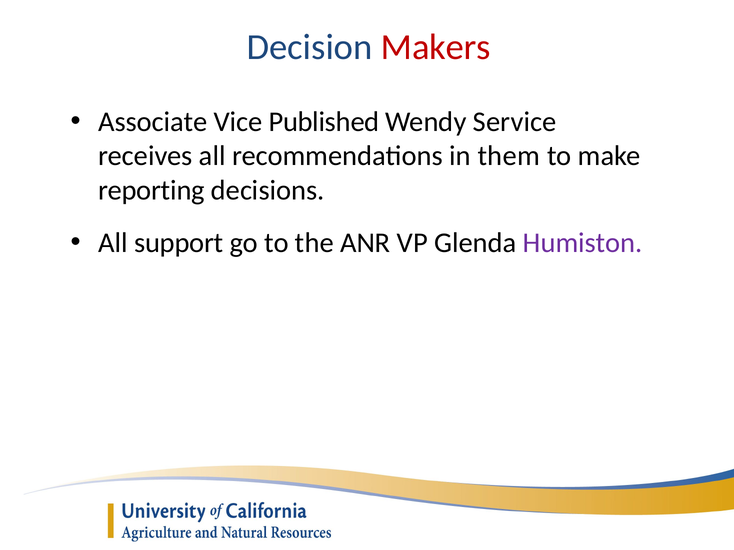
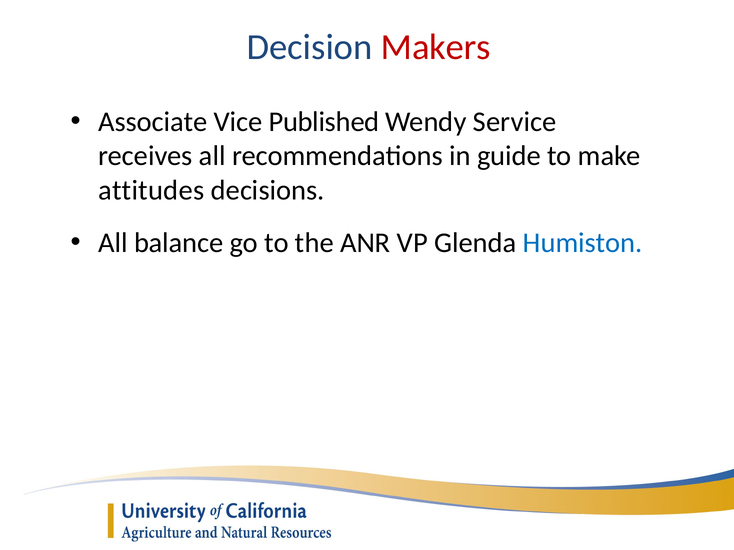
them: them -> guide
reporting: reporting -> attitudes
support: support -> balance
Humiston colour: purple -> blue
